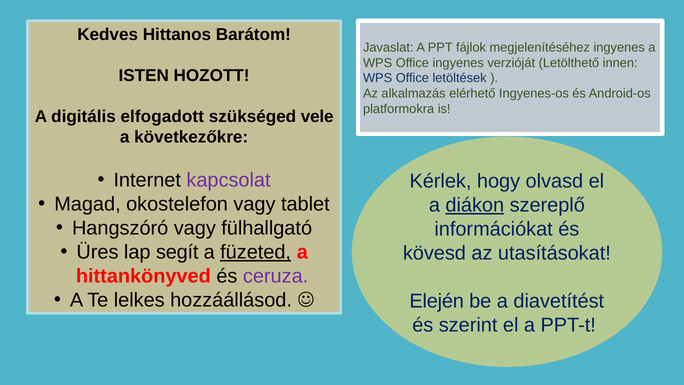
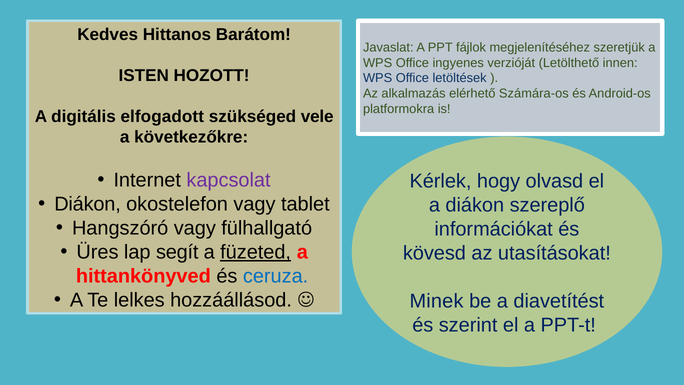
megjelenítéséhez ingyenes: ingyenes -> szeretjük
Ingyenes-os: Ingyenes-os -> Számára-os
Magad at (87, 204): Magad -> Diákon
diákon at (475, 205) underline: present -> none
ceruza colour: purple -> blue
Elején: Elején -> Minek
